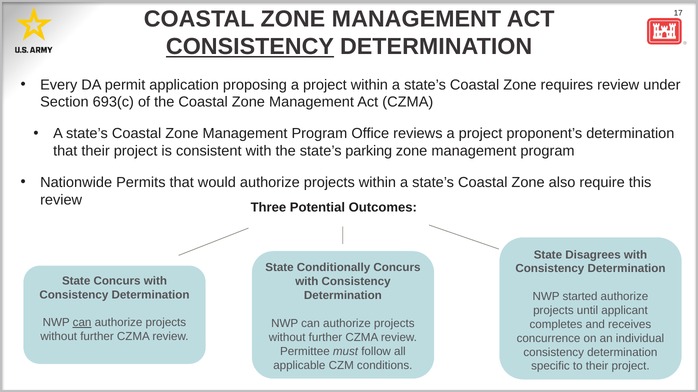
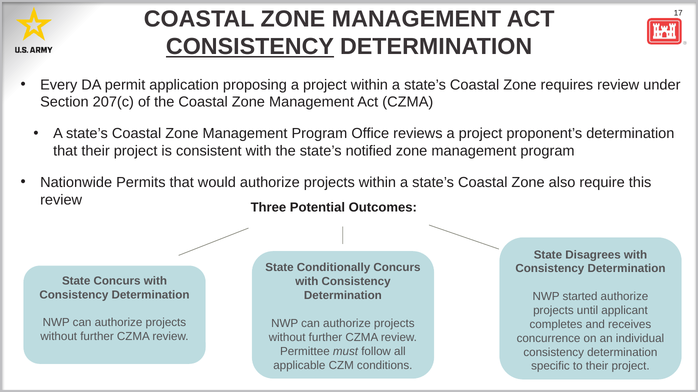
693(c: 693(c -> 207(c
parking: parking -> notified
can at (82, 323) underline: present -> none
